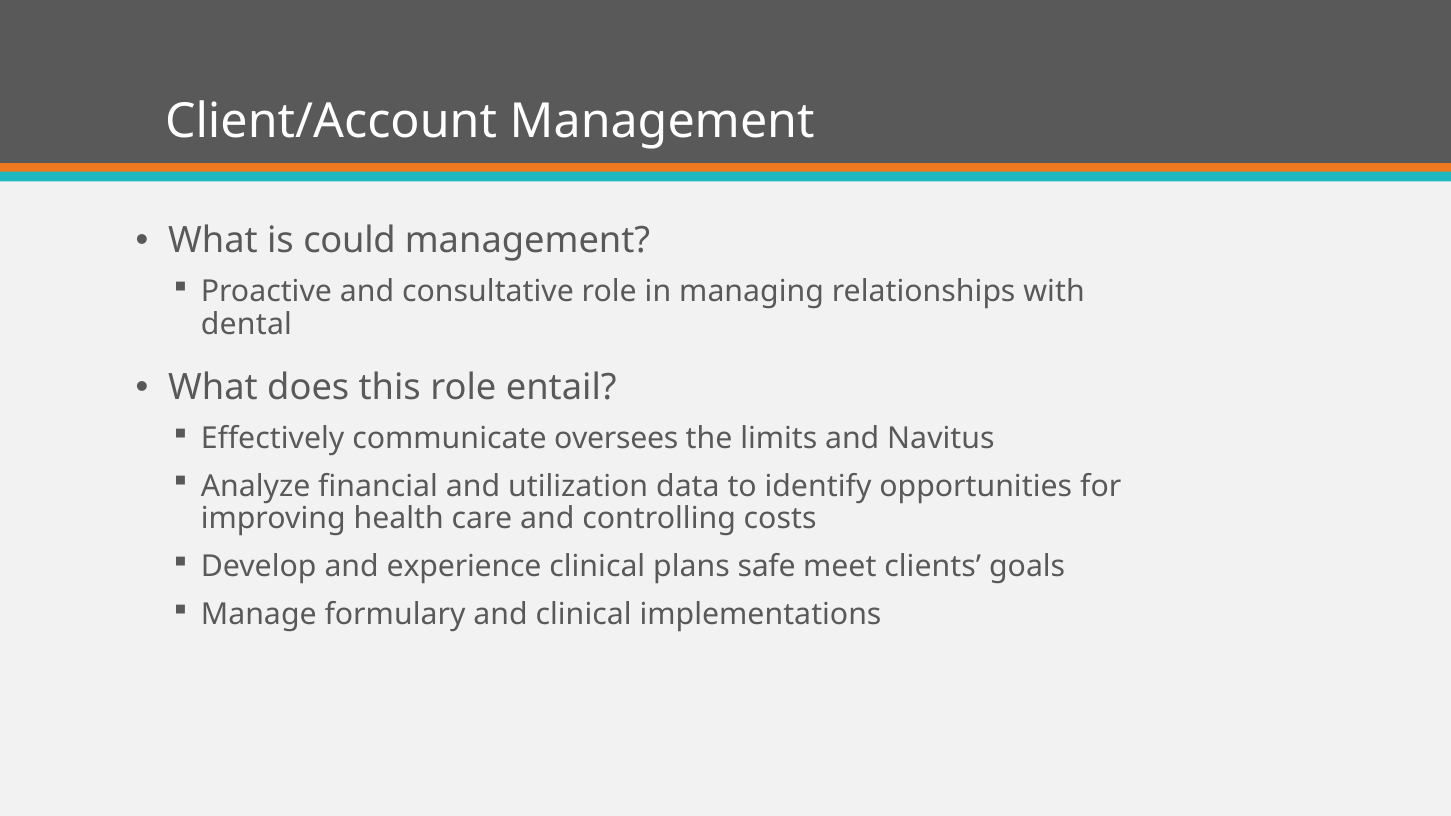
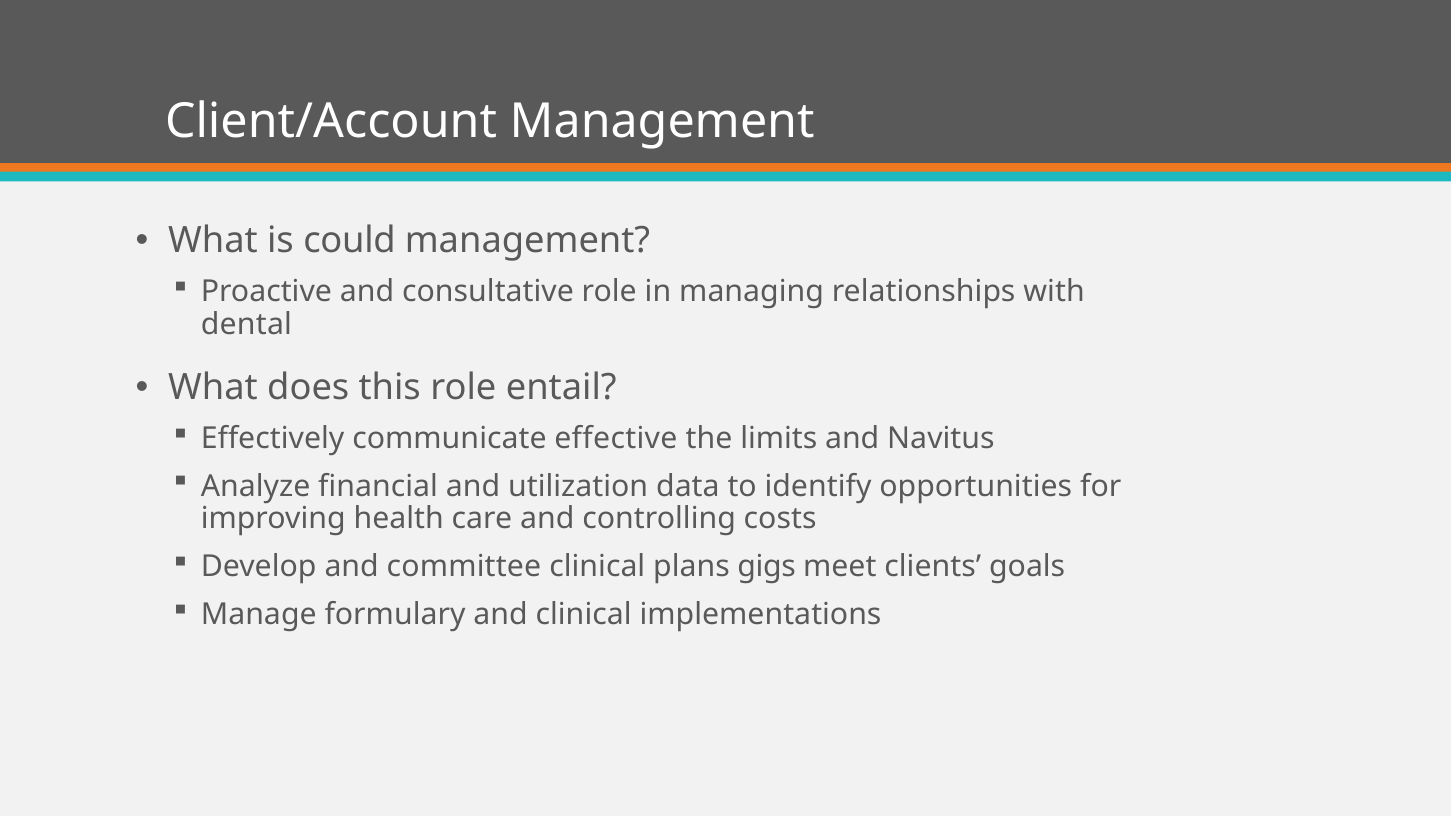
oversees: oversees -> effective
experience: experience -> committee
safe: safe -> gigs
